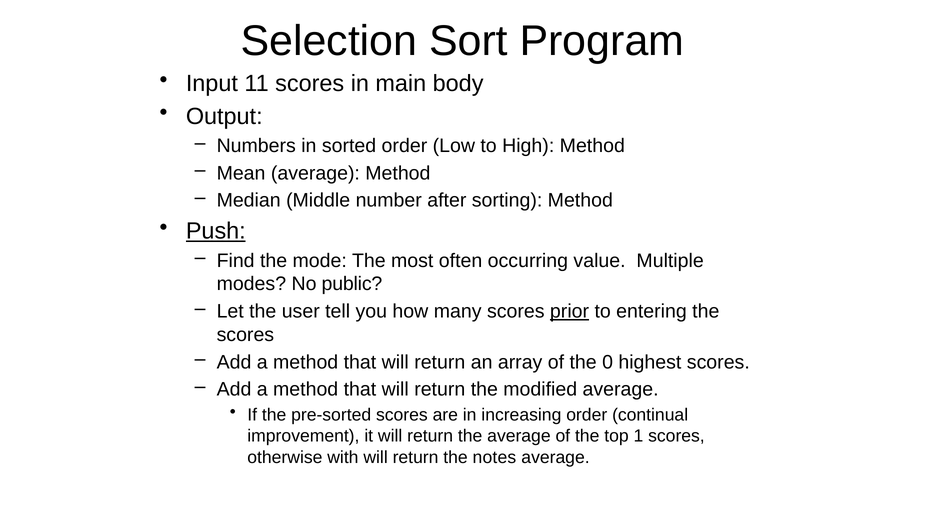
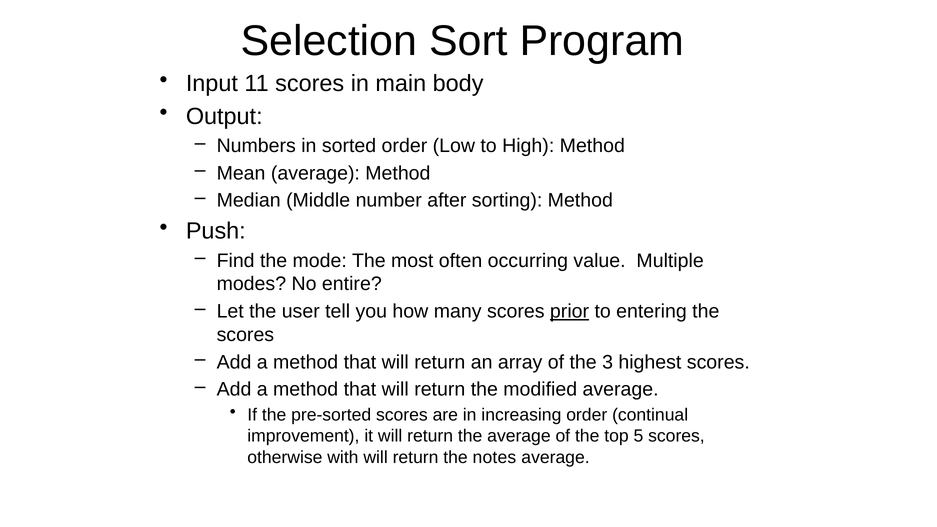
Push underline: present -> none
public: public -> entire
0: 0 -> 3
1: 1 -> 5
